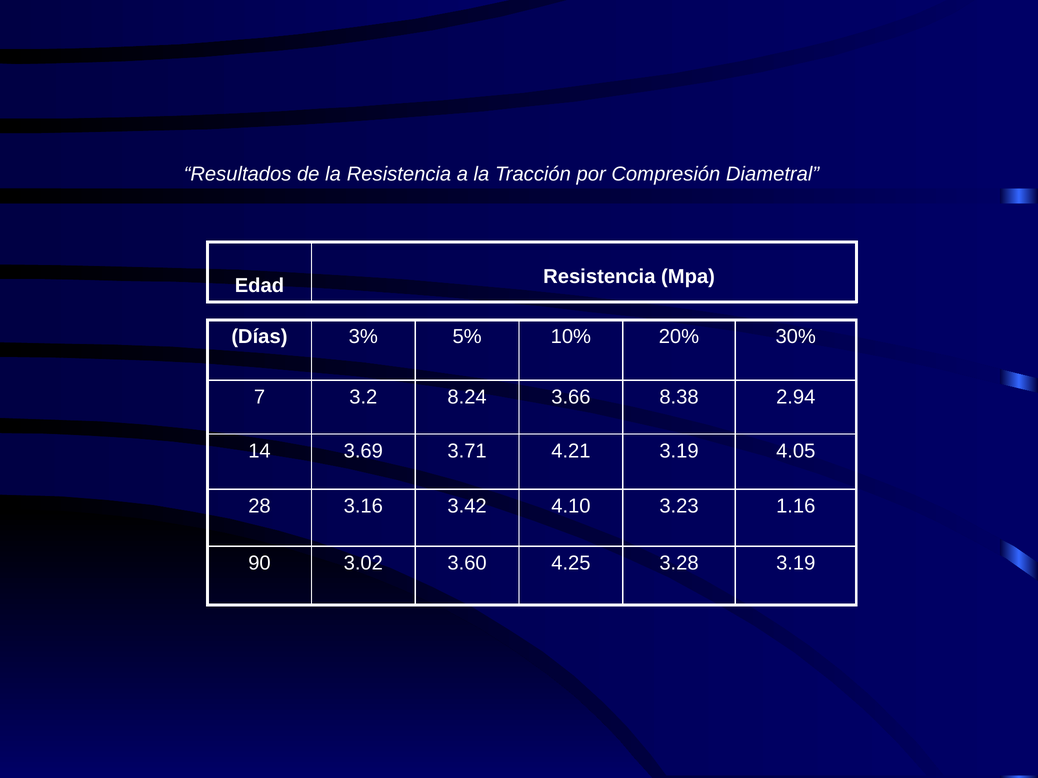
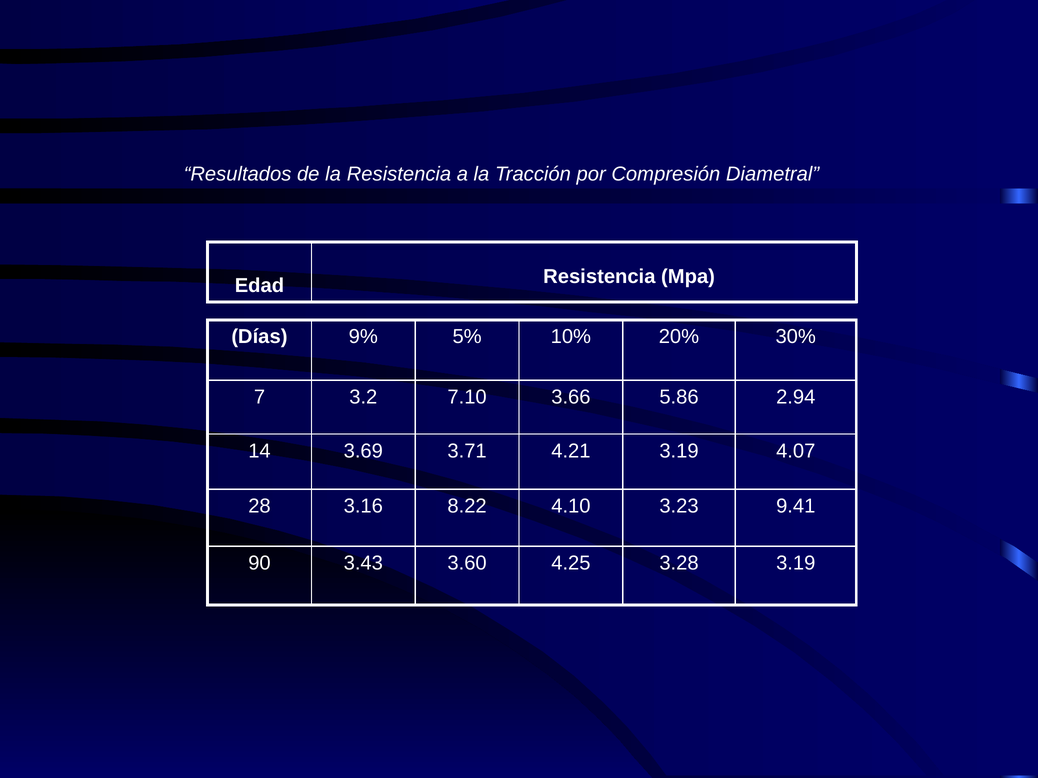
3%: 3% -> 9%
8.24: 8.24 -> 7.10
8.38: 8.38 -> 5.86
4.05: 4.05 -> 4.07
3.42: 3.42 -> 8.22
1.16: 1.16 -> 9.41
3.02: 3.02 -> 3.43
